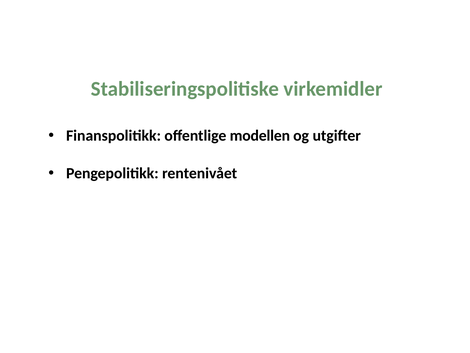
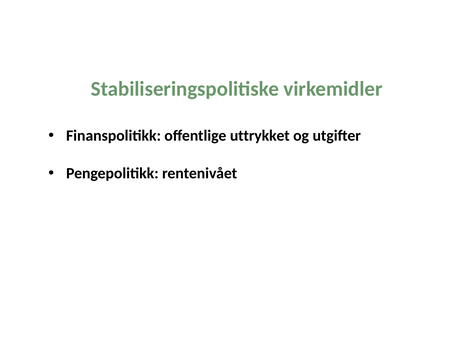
modellen: modellen -> uttrykket
